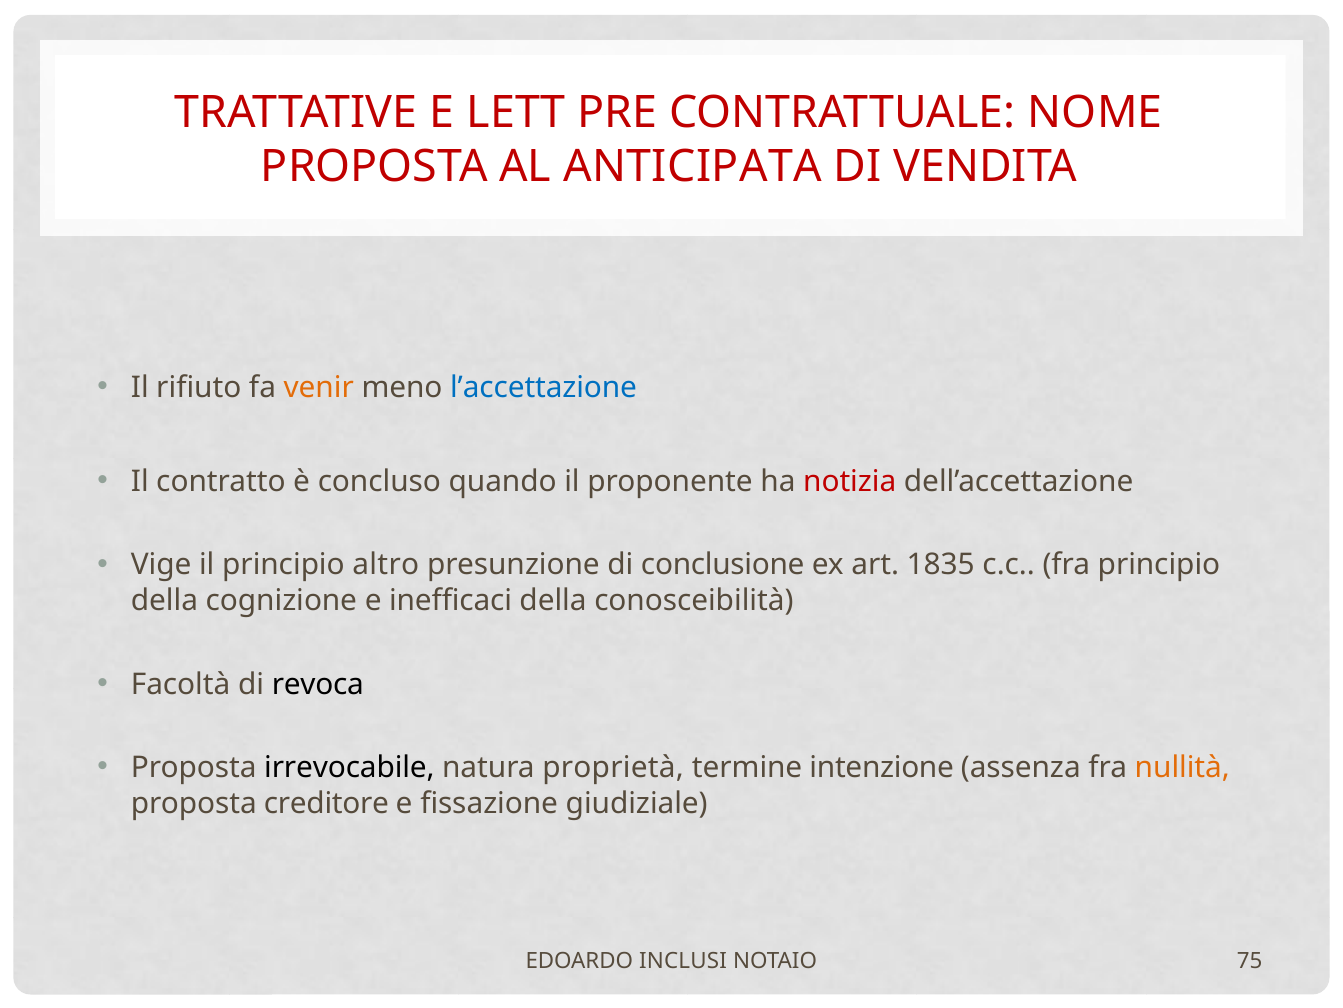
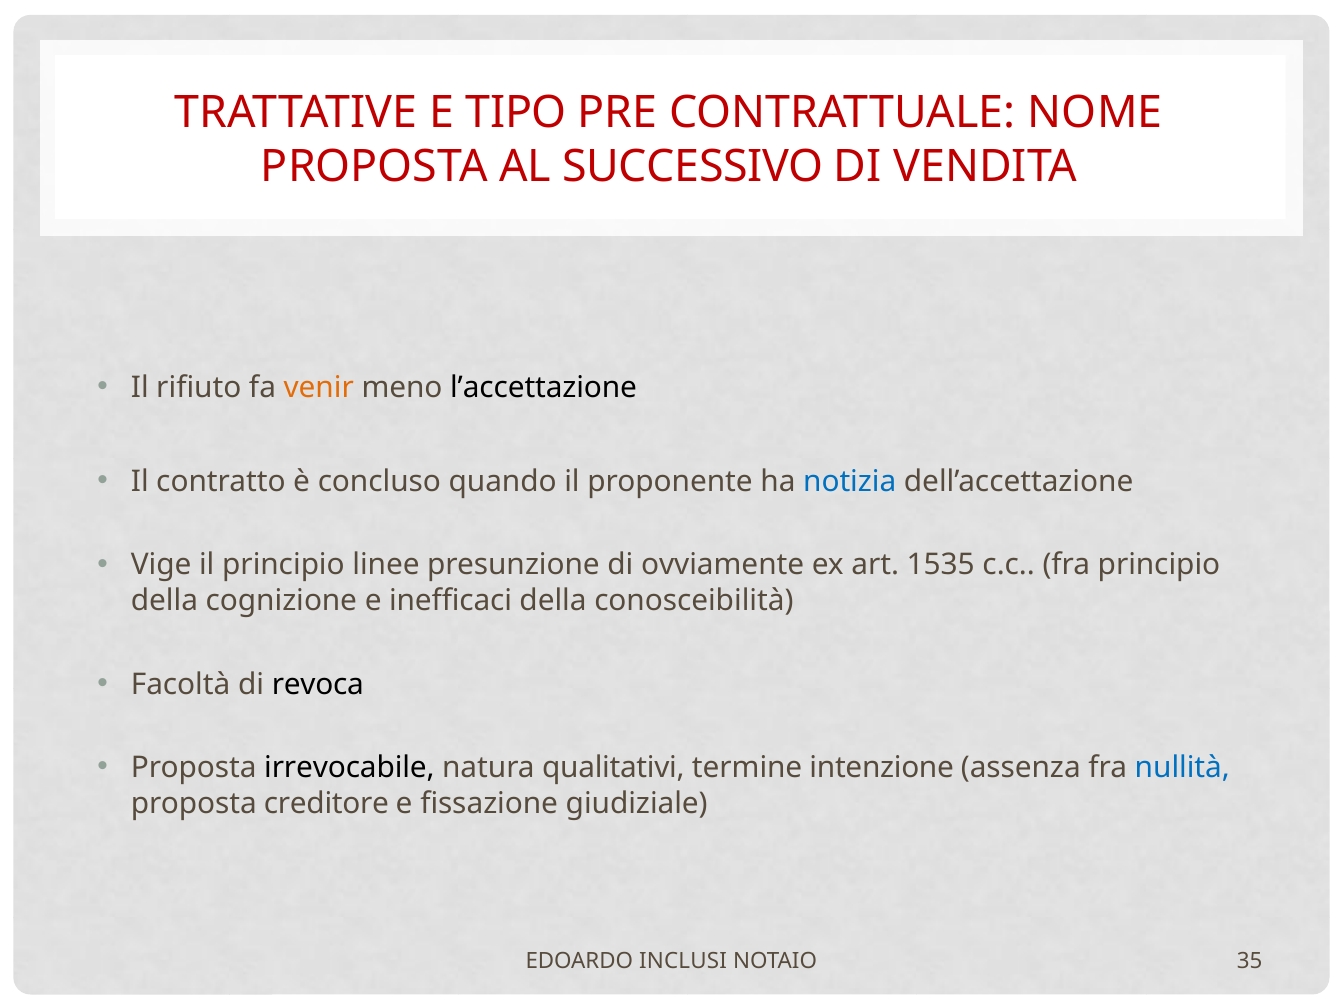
LETT: LETT -> TIPO
ANTICIPATA: ANTICIPATA -> SUCCESSIVO
l’accettazione colour: blue -> black
notizia colour: red -> blue
altro: altro -> linee
conclusione: conclusione -> ovviamente
1835: 1835 -> 1535
proprietà: proprietà -> qualitativi
nullità colour: orange -> blue
75: 75 -> 35
